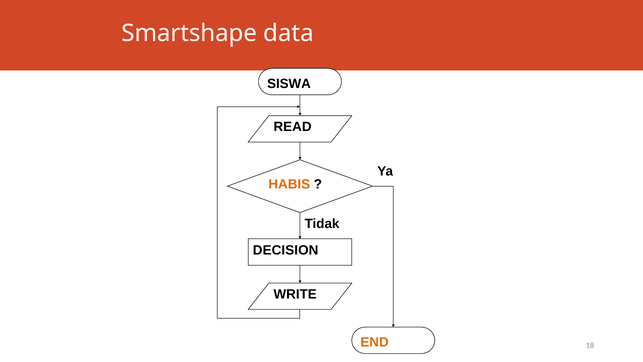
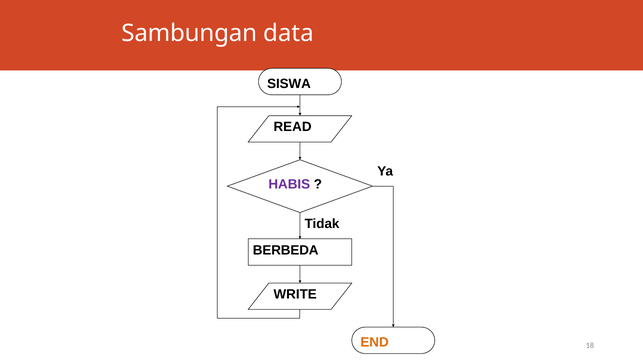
Smartshape: Smartshape -> Sambungan
HABIS colour: orange -> purple
DECISION: DECISION -> BERBEDA
